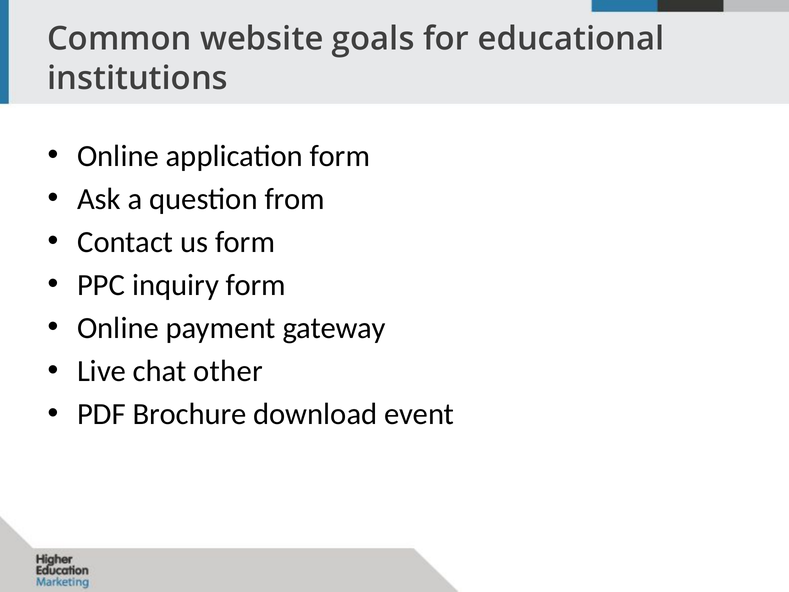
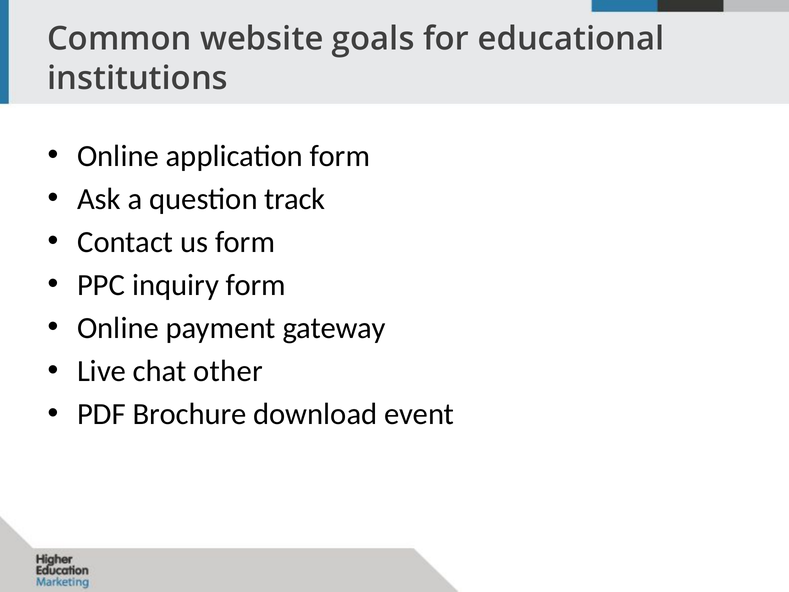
from: from -> track
